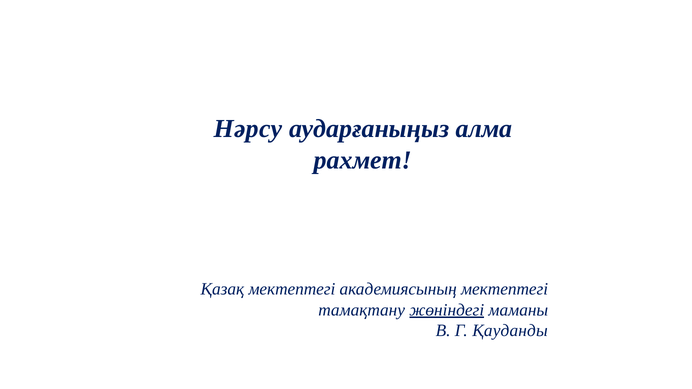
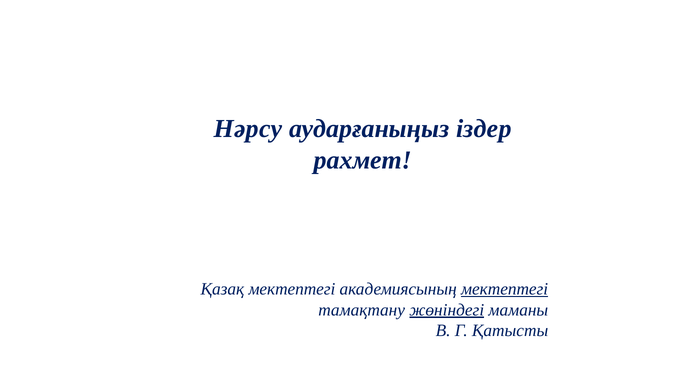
алма: алма -> іздер
мектептегі at (505, 289) underline: none -> present
Қауданды: Қауданды -> Қатысты
